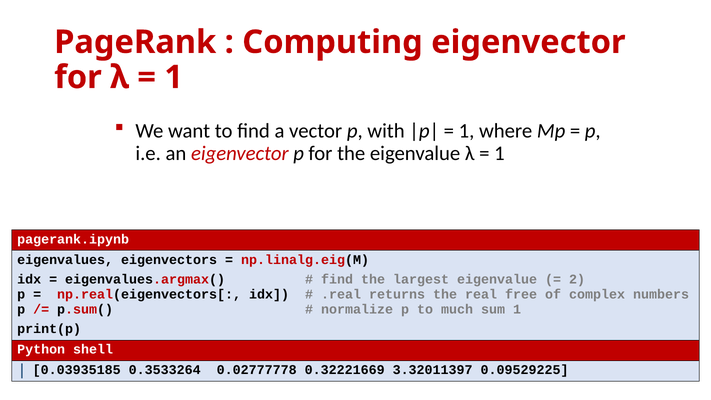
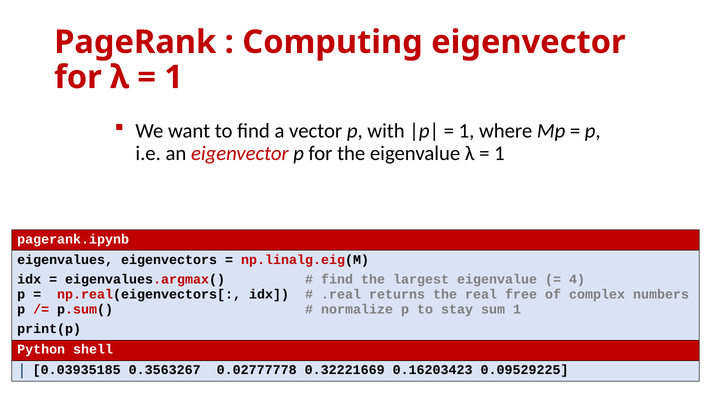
2: 2 -> 4
much: much -> stay
0.3533264: 0.3533264 -> 0.3563267
3.32011397: 3.32011397 -> 0.16203423
